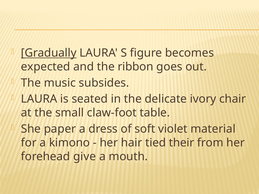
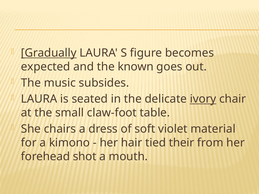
ribbon: ribbon -> known
ivory underline: none -> present
paper: paper -> chairs
give: give -> shot
